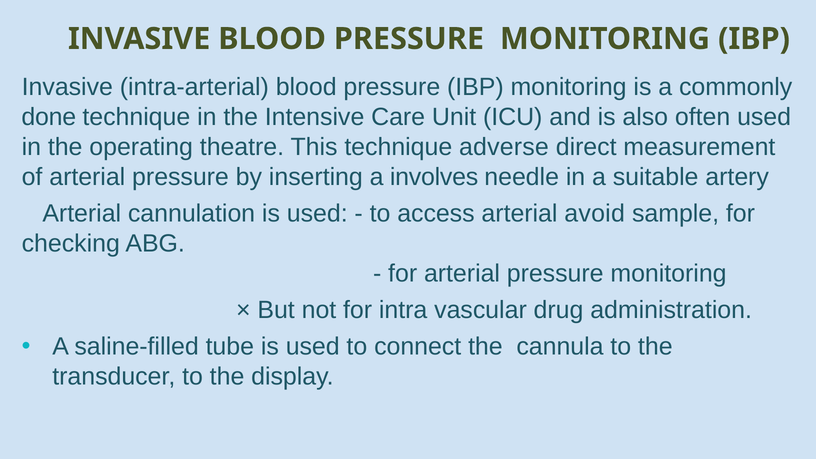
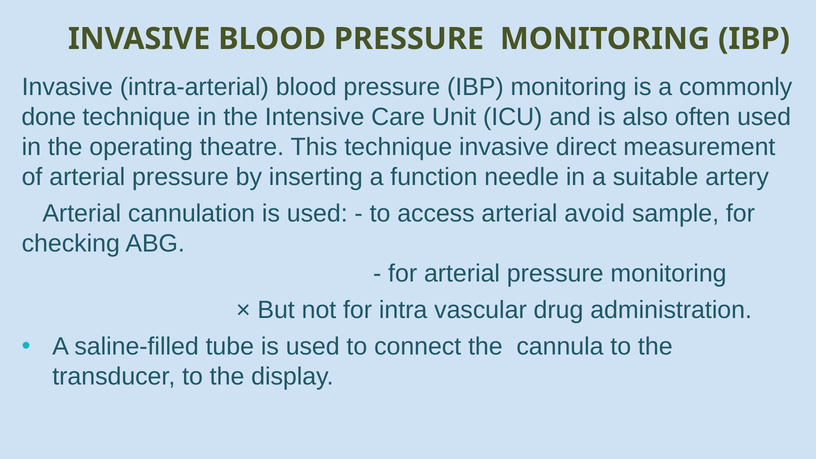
technique adverse: adverse -> invasive
involves: involves -> function
